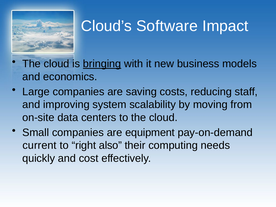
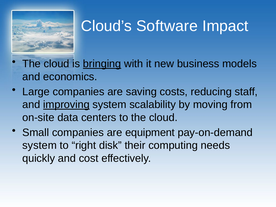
improving underline: none -> present
current at (40, 145): current -> system
also: also -> disk
